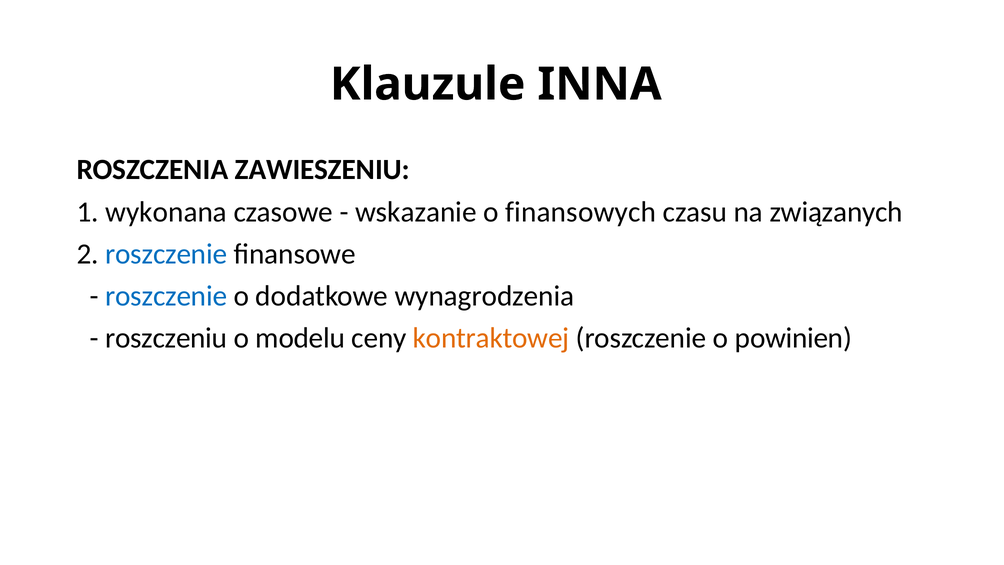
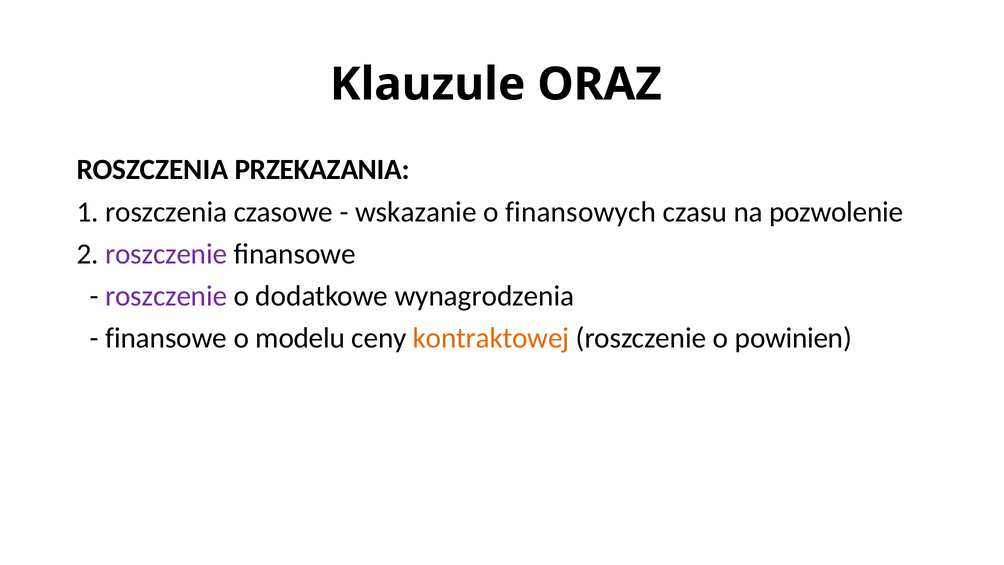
INNA: INNA -> ORAZ
ZAWIESZENIU: ZAWIESZENIU -> PRZEKAZANIA
1 wykonana: wykonana -> roszczenia
związanych: związanych -> pozwolenie
roszczenie at (166, 254) colour: blue -> purple
roszczenie at (166, 296) colour: blue -> purple
roszczeniu at (166, 338): roszczeniu -> finansowe
